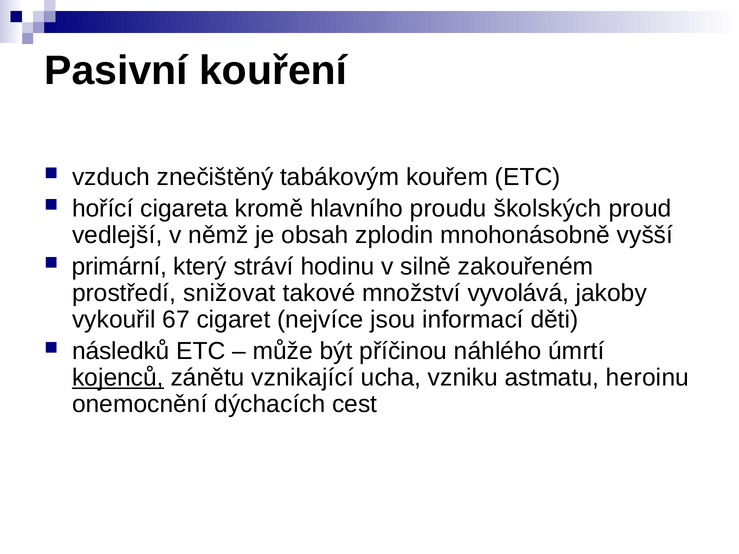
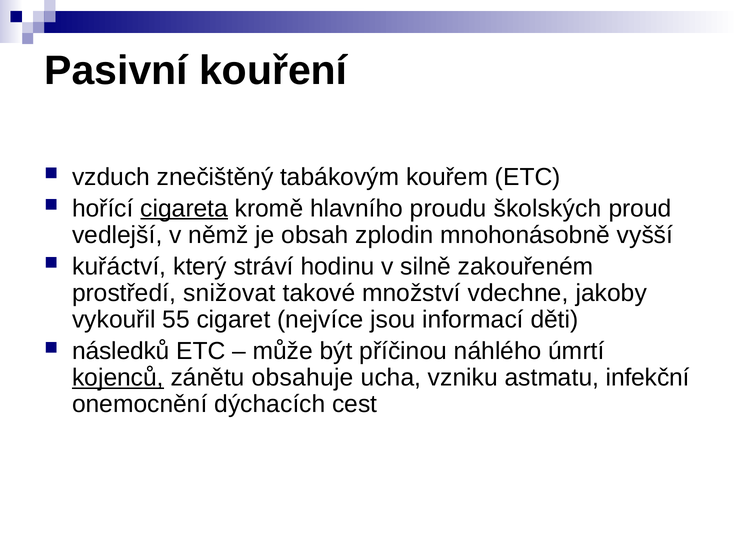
cigareta underline: none -> present
primární: primární -> kuřáctví
vyvolává: vyvolává -> vdechne
67: 67 -> 55
vznikající: vznikající -> obsahuje
heroinu: heroinu -> infekční
